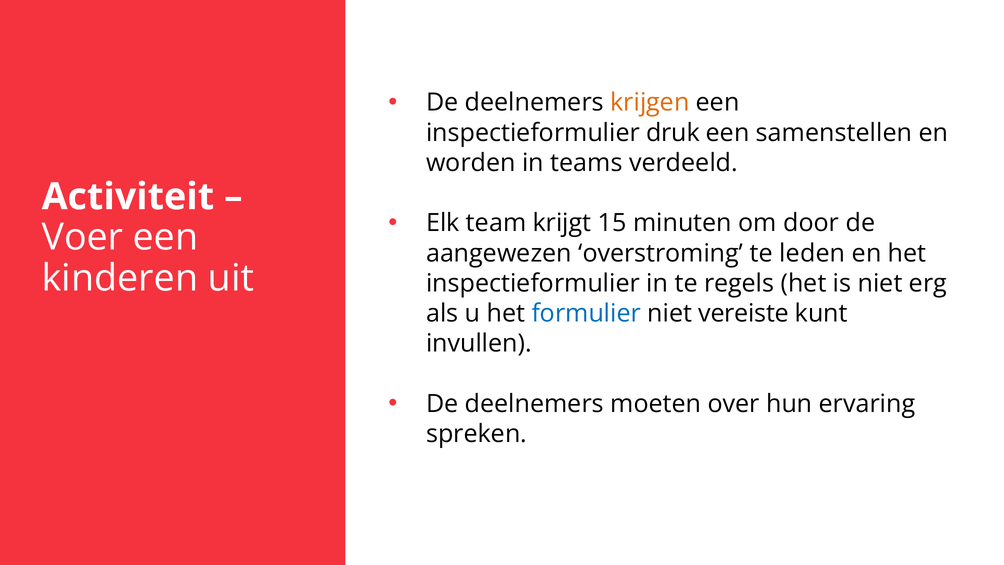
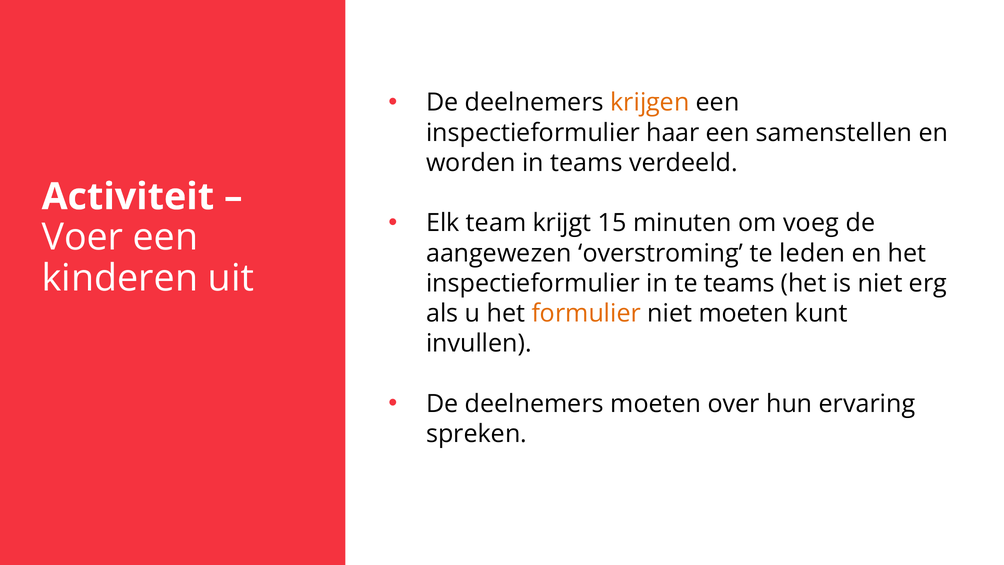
druk: druk -> haar
door: door -> voeg
te regels: regels -> teams
formulier colour: blue -> orange
niet vereiste: vereiste -> moeten
